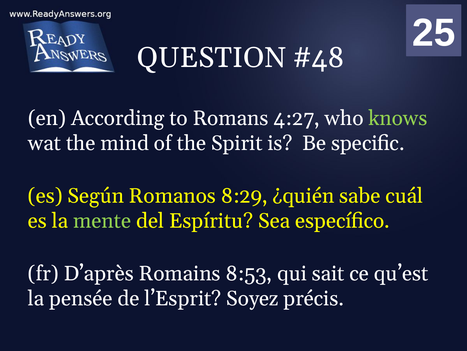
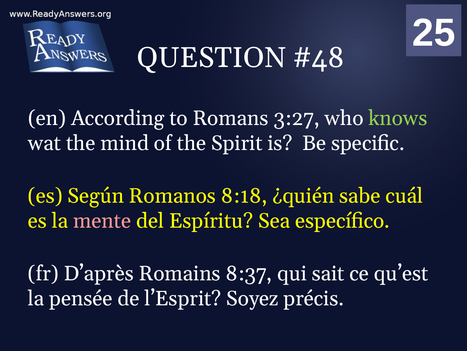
4:27: 4:27 -> 3:27
8:29: 8:29 -> 8:18
mente colour: light green -> pink
8:53: 8:53 -> 8:37
